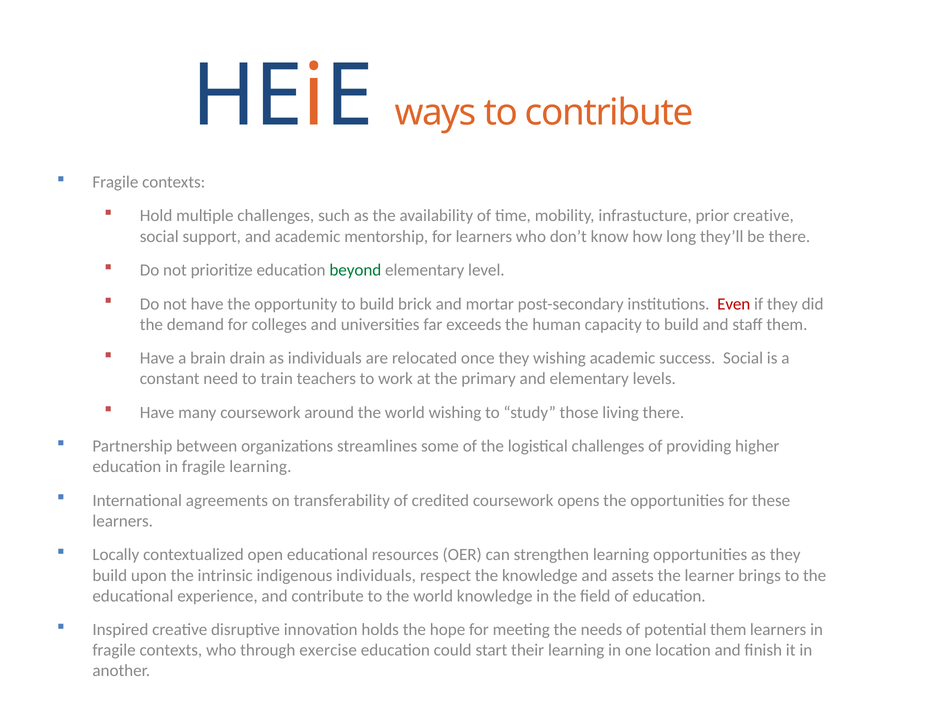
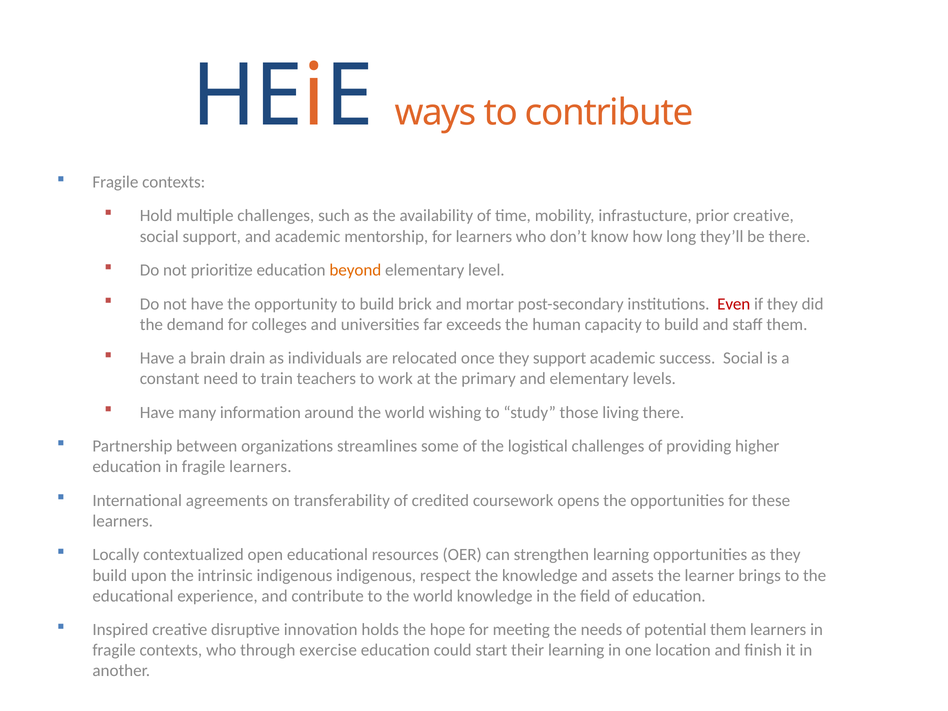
beyond colour: green -> orange
they wishing: wishing -> support
many coursework: coursework -> information
fragile learning: learning -> learners
indigenous individuals: individuals -> indigenous
